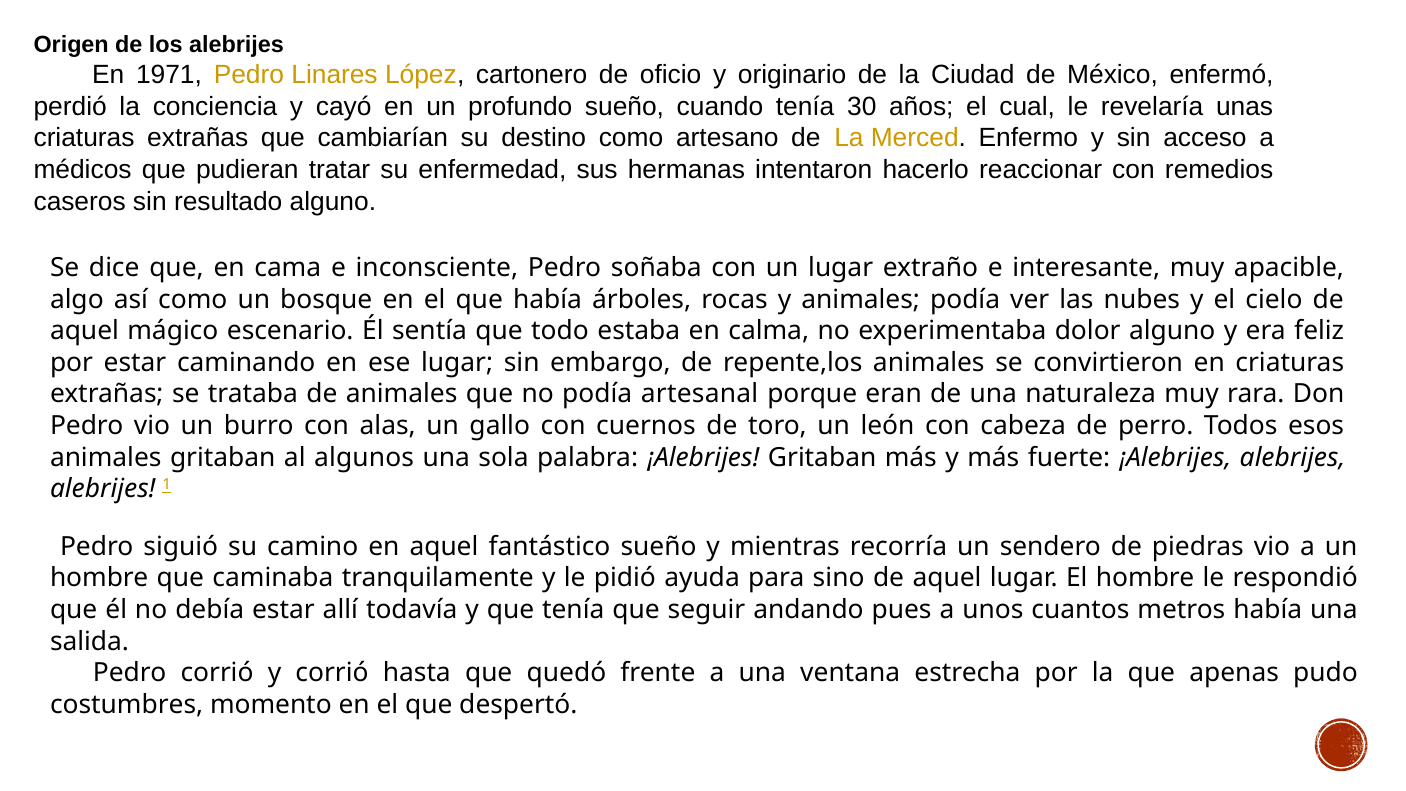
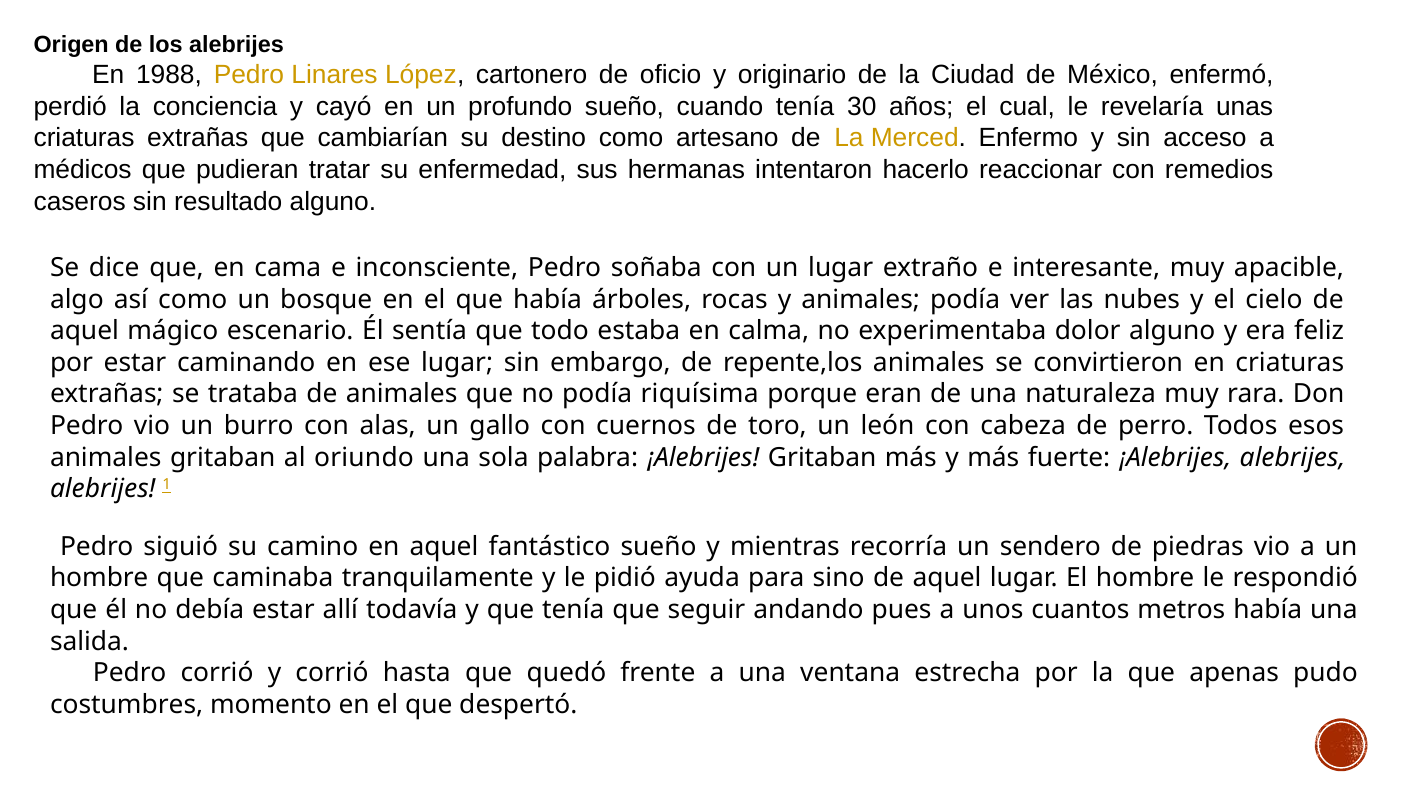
1971: 1971 -> 1988
artesanal: artesanal -> riquísima
algunos: algunos -> oriundo
